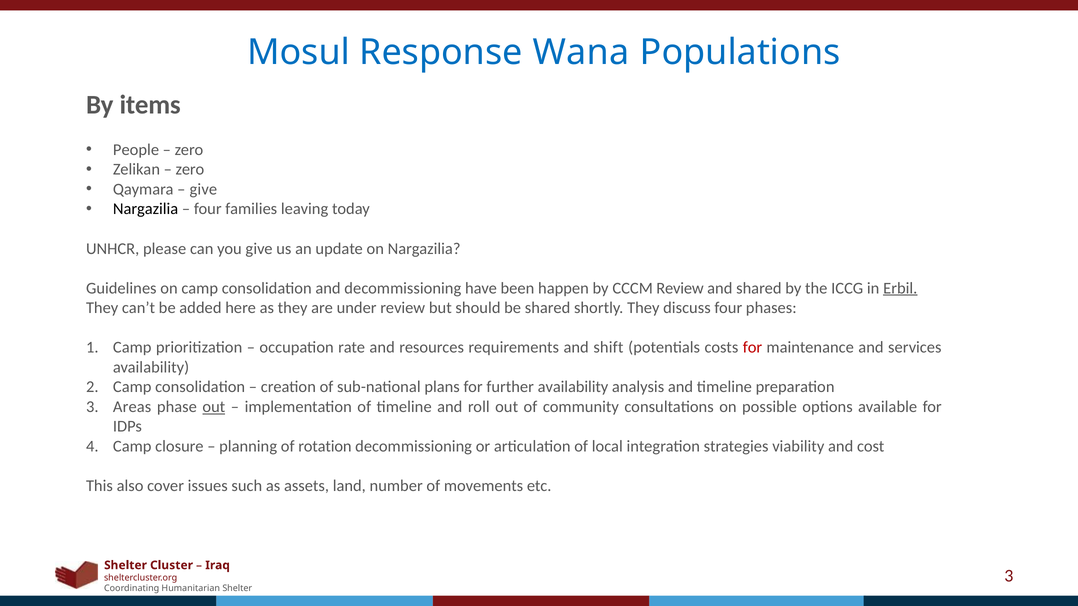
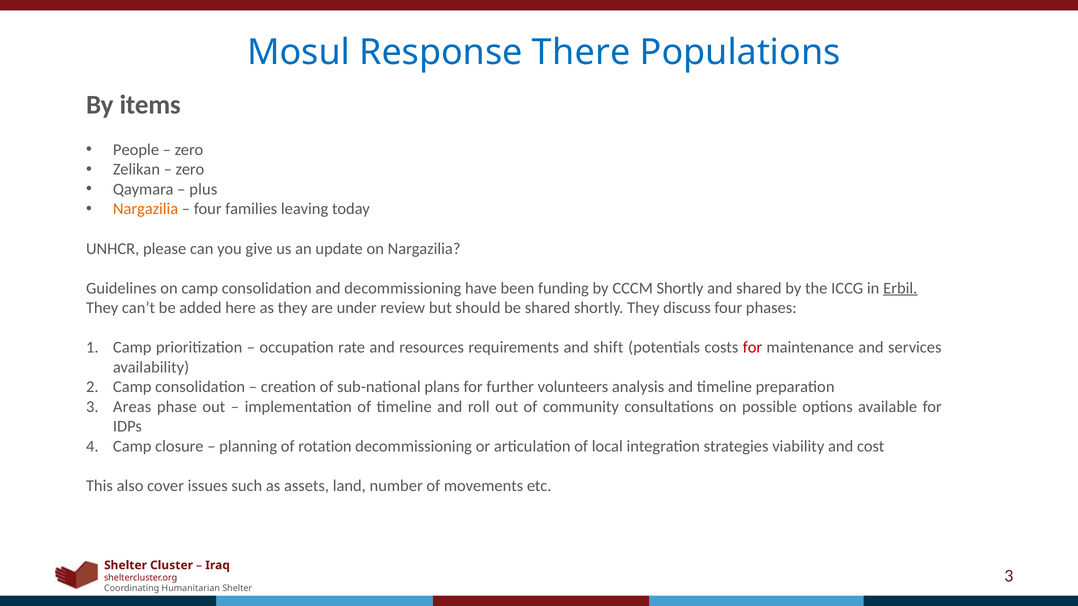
Wana: Wana -> There
give at (203, 189): give -> plus
Nargazilia at (146, 209) colour: black -> orange
happen: happen -> funding
CCCM Review: Review -> Shortly
further availability: availability -> volunteers
out at (214, 407) underline: present -> none
